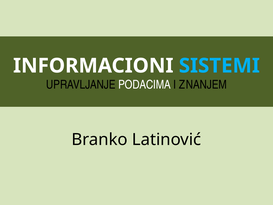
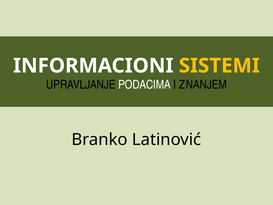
SISTEMI colour: light blue -> yellow
